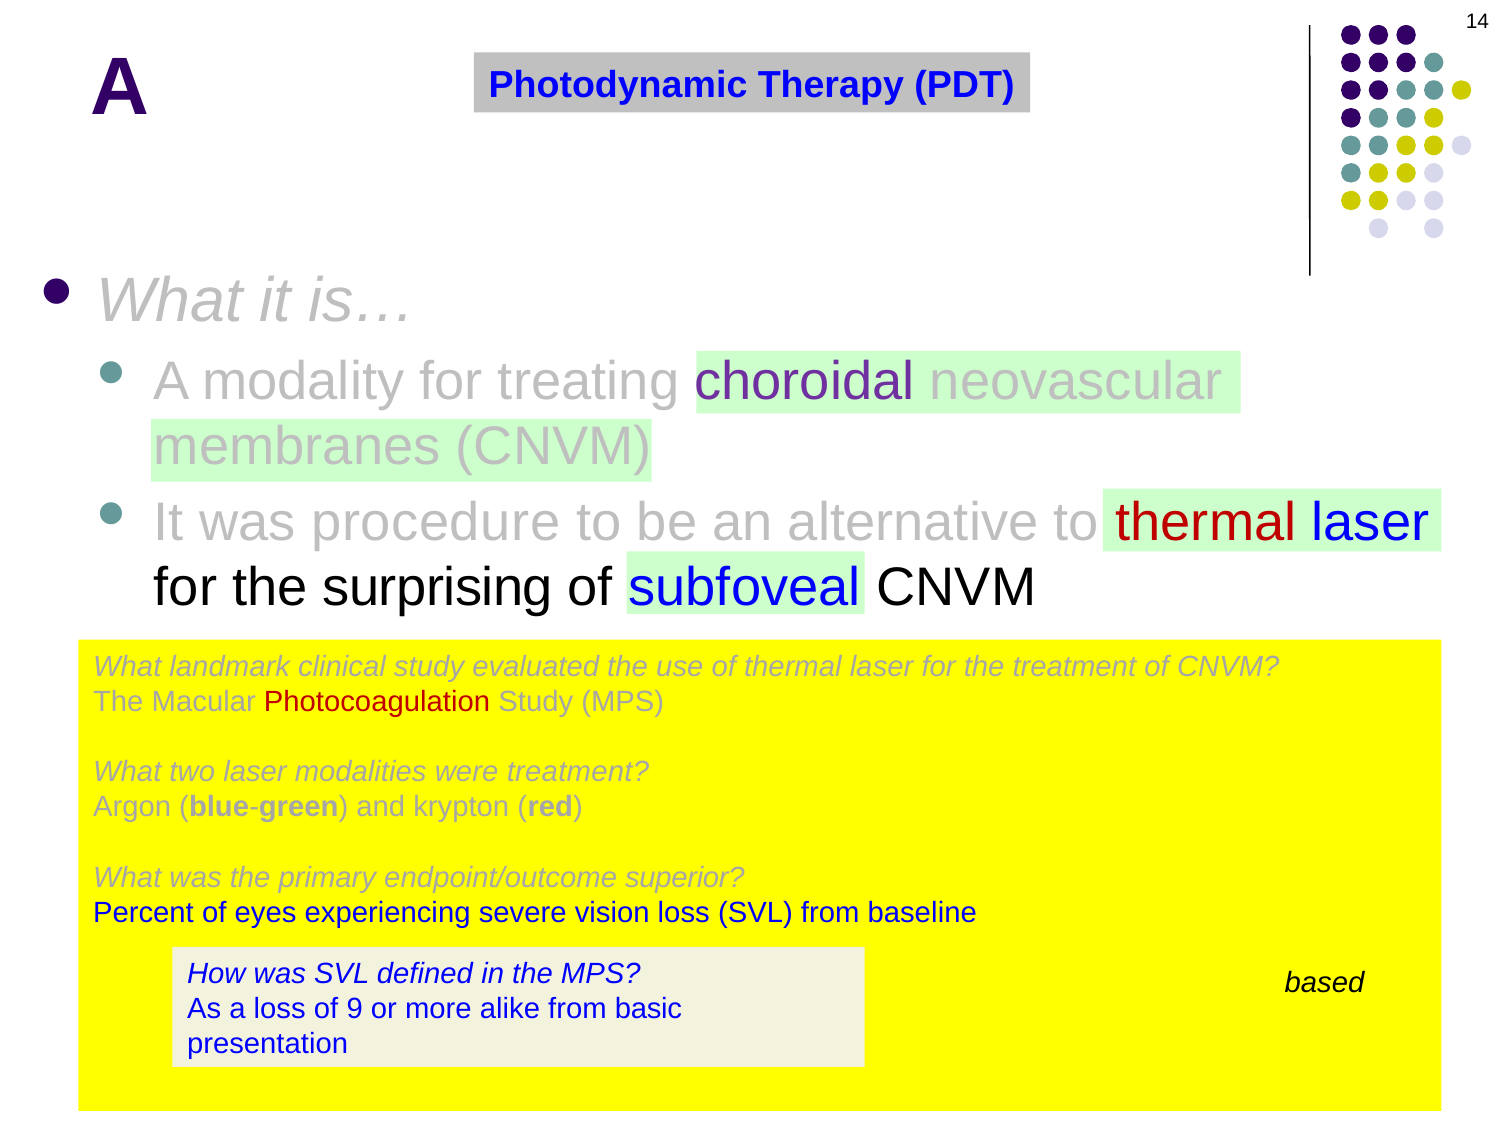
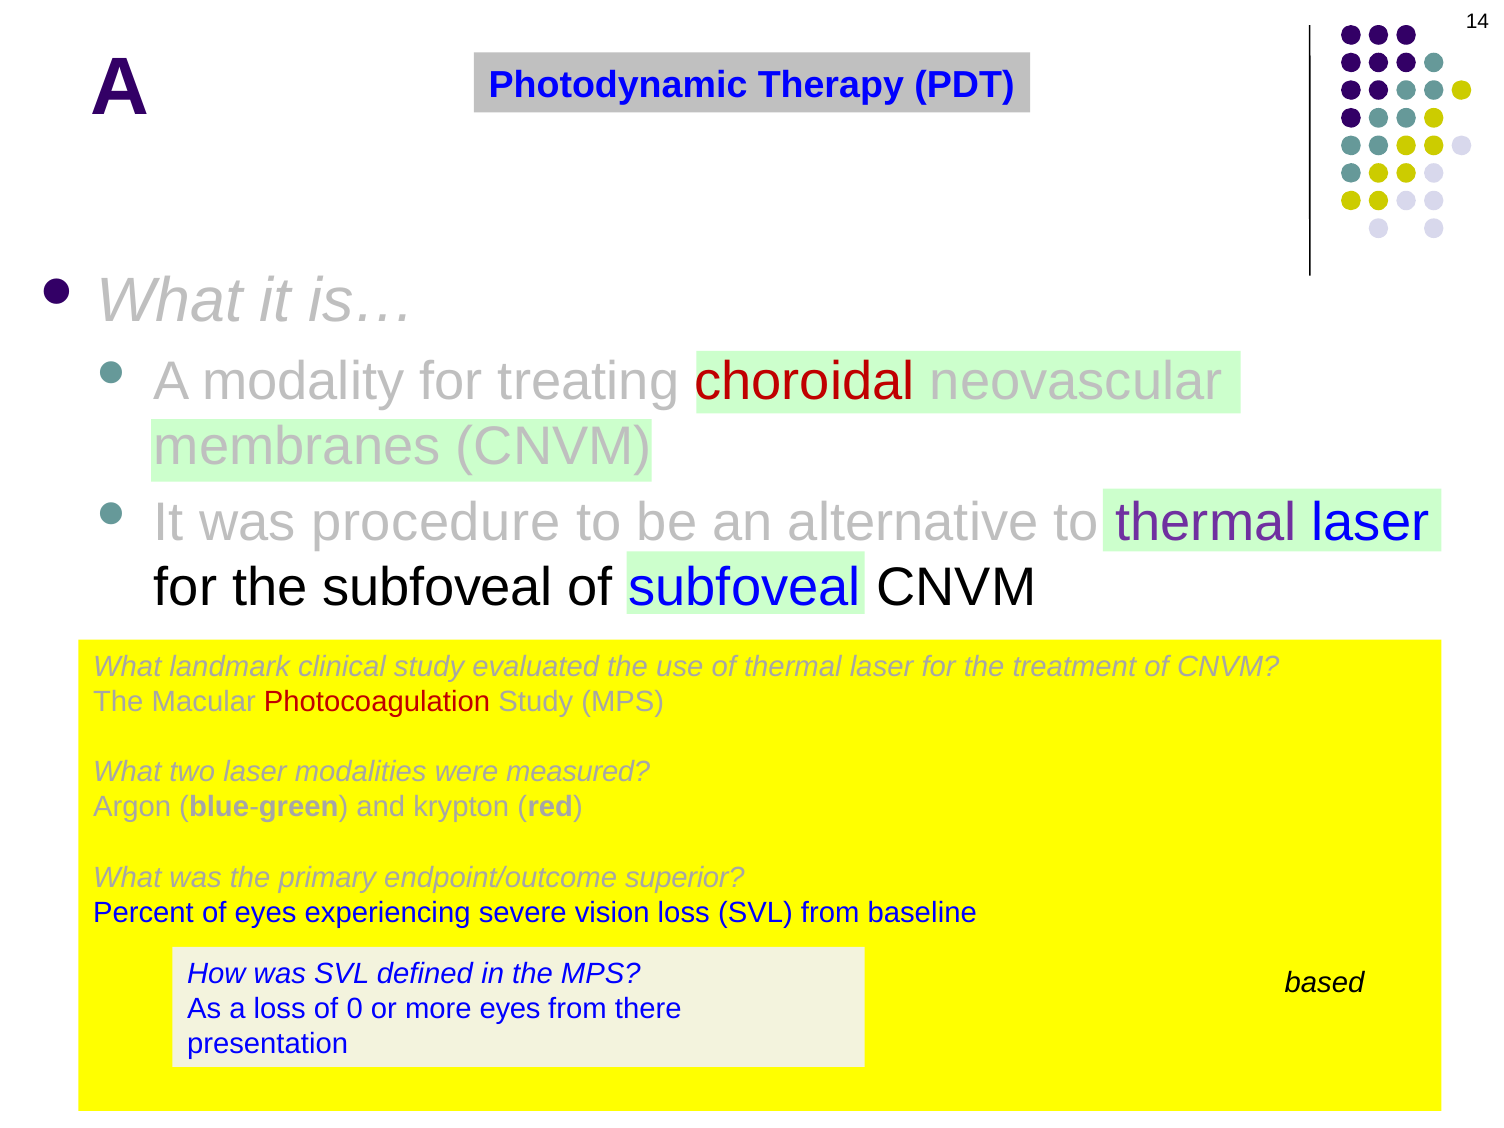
choroidal colour: purple -> red
thermal at (1206, 523) colour: red -> purple
the surprising: surprising -> subfoveal
were treatment: treatment -> measured
9: 9 -> 0
more alike: alike -> eyes
from basic: basic -> there
